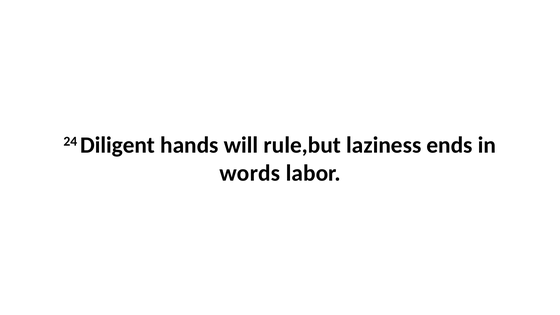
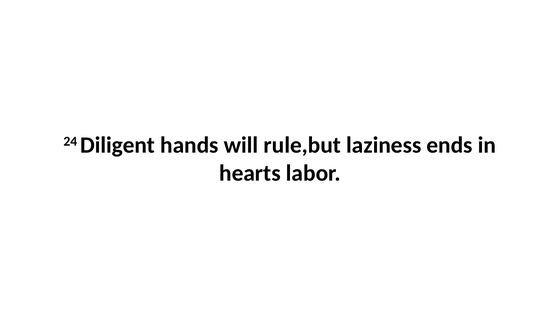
words: words -> hearts
